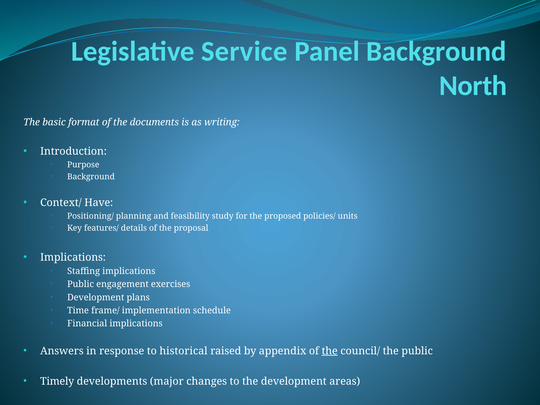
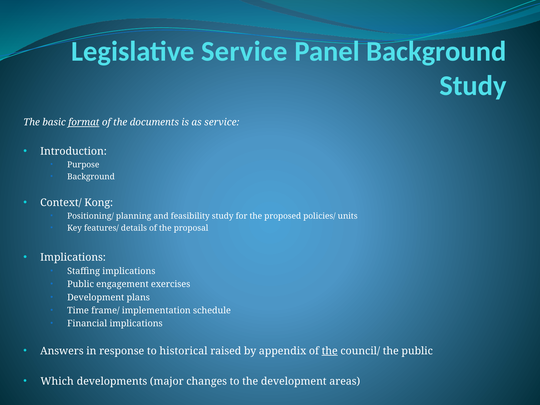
North at (473, 86): North -> Study
format underline: none -> present
as writing: writing -> service
Have: Have -> Kong
Timely: Timely -> Which
